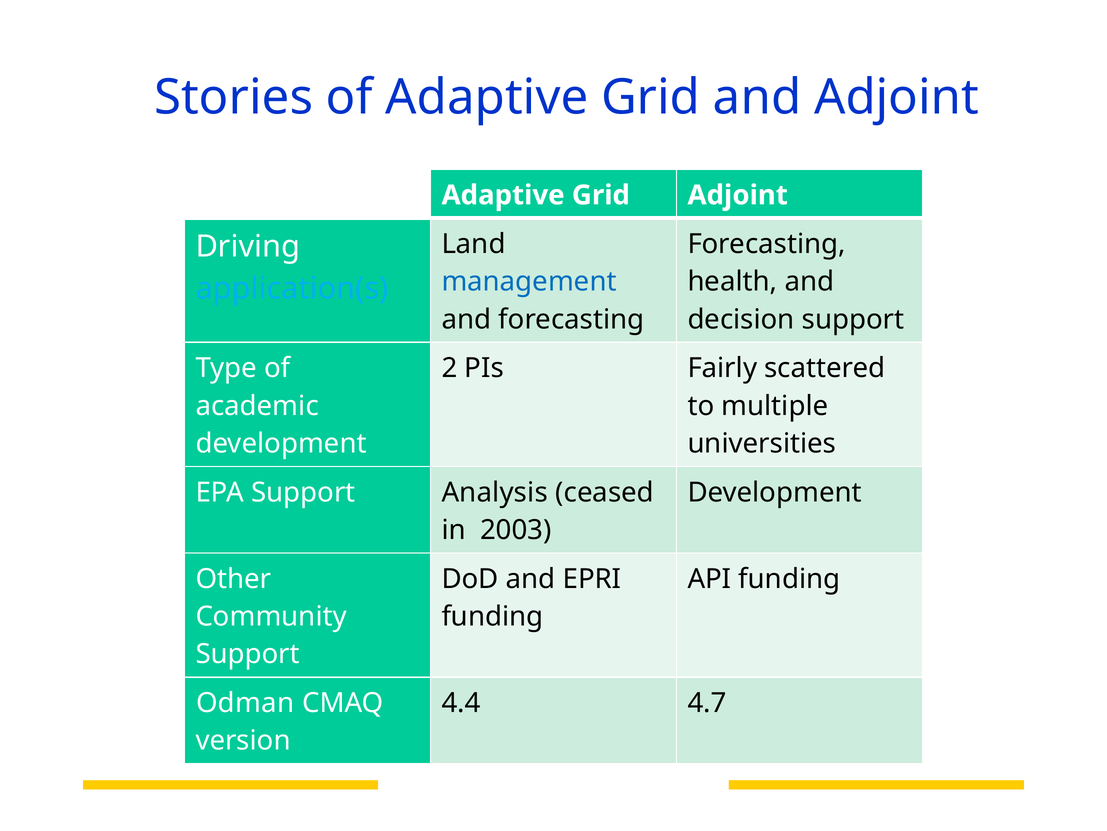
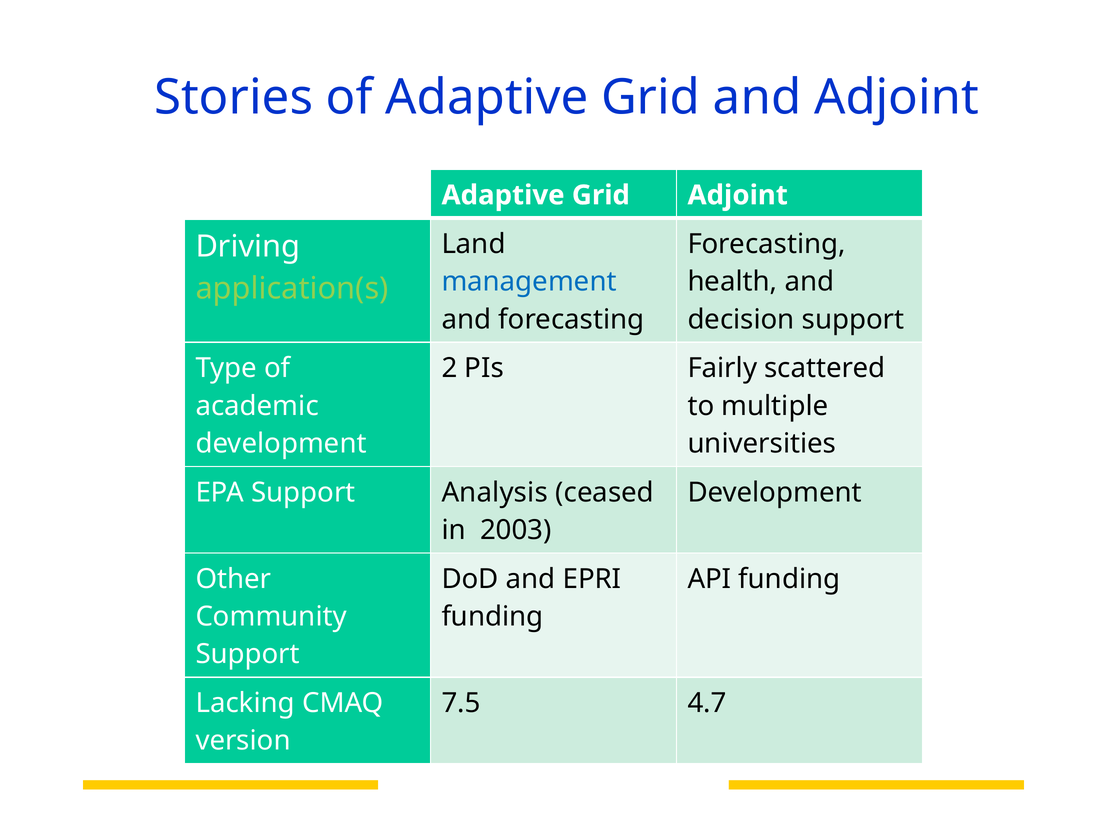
application(s colour: light blue -> light green
Odman: Odman -> Lacking
4.4: 4.4 -> 7.5
